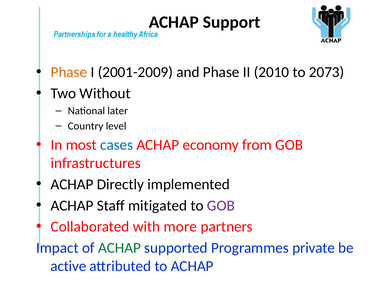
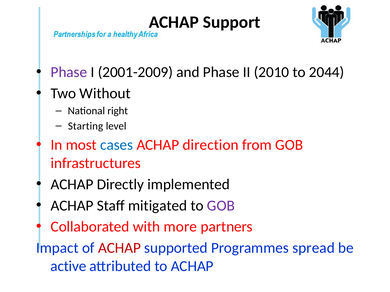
Phase at (69, 72) colour: orange -> purple
2073: 2073 -> 2044
later: later -> right
Country: Country -> Starting
economy: economy -> direction
ACHAP at (119, 248) colour: green -> red
private: private -> spread
